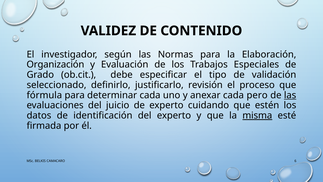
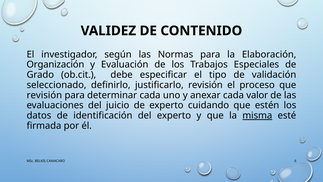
fórmula at (44, 95): fórmula -> revisión
pero: pero -> valor
las at (290, 95) underline: present -> none
